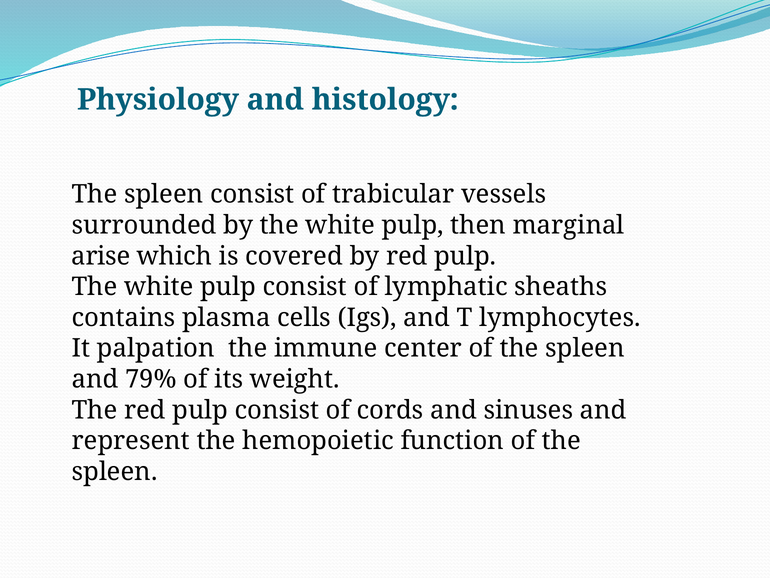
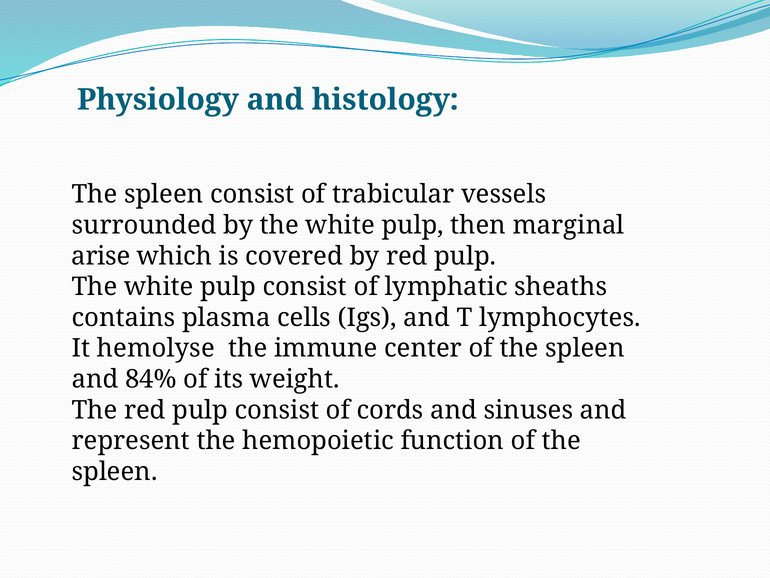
palpation: palpation -> hemolyse
79%: 79% -> 84%
